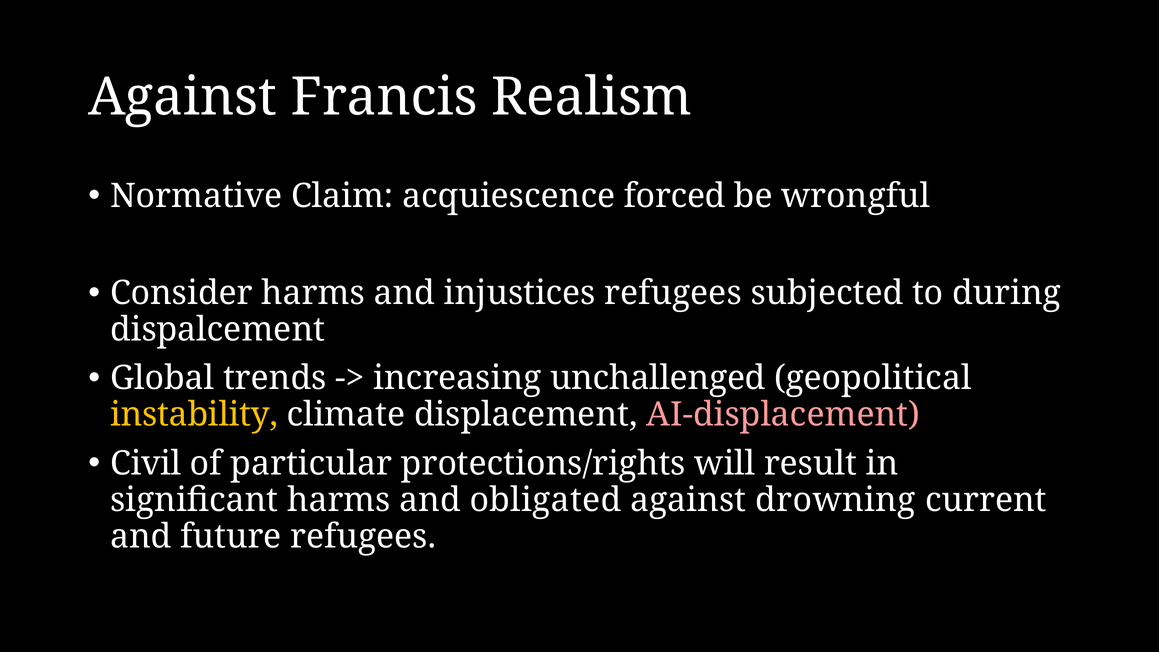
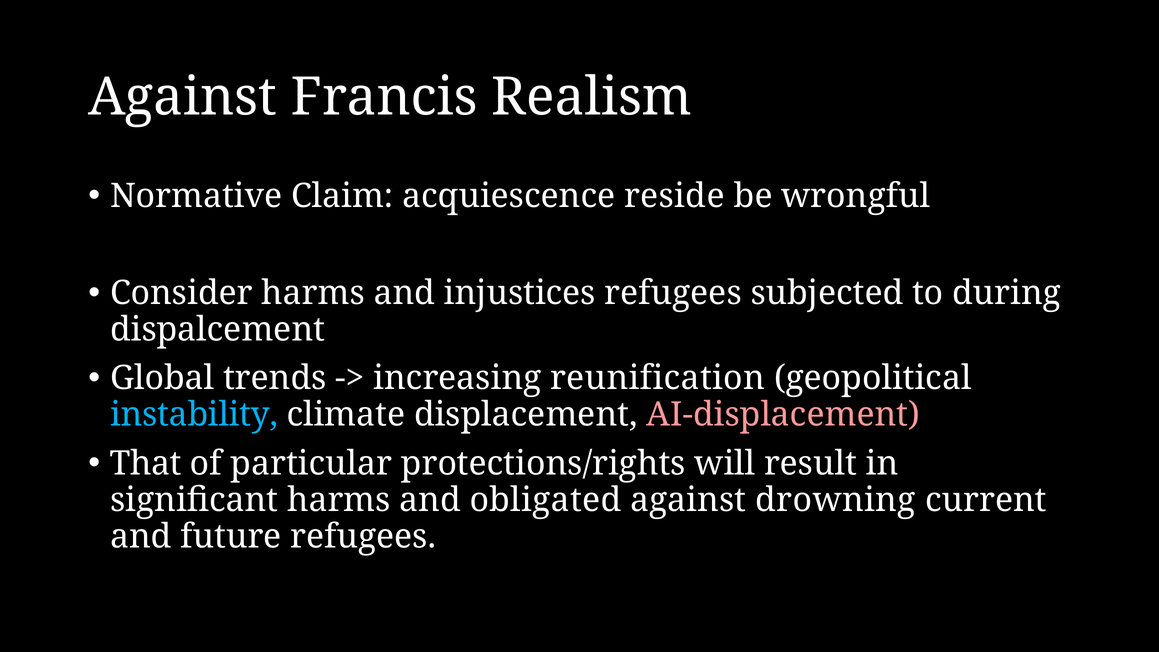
forced: forced -> reside
unchallenged: unchallenged -> reunification
instability colour: yellow -> light blue
Civil: Civil -> That
